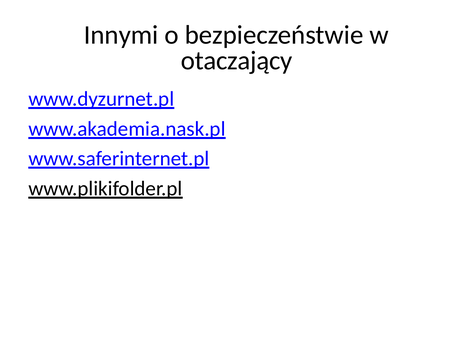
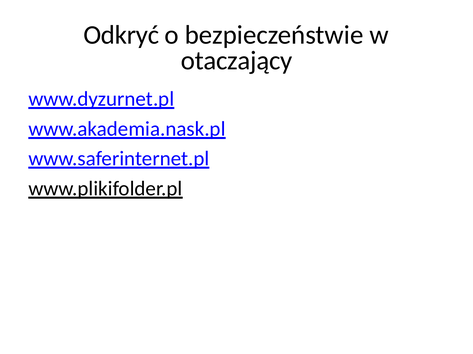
Innymi: Innymi -> Odkryć
